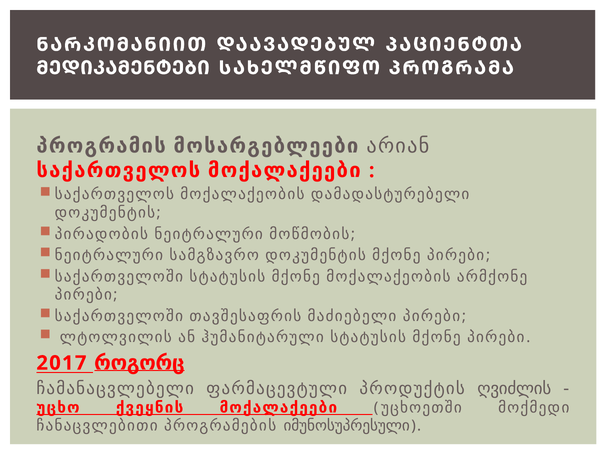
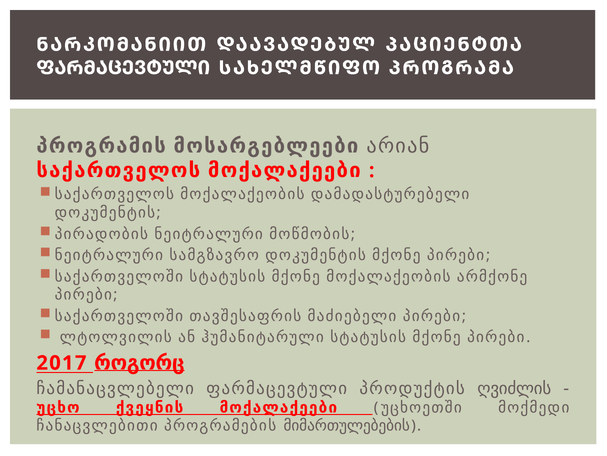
ᲛᲔᲓᲘᲙᲐᲛᲔᲜᲢᲔᲑᲘ at (123, 68): ᲛᲔᲓᲘᲙᲐᲛᲔᲜᲢᲔᲑᲘ -> ᲤᲐᲠᲛᲐᲪᲔᲕᲢᲣᲚᲘ
იმუნოსუპრესული: იმუნოსუპრესული -> მიმართულებების
